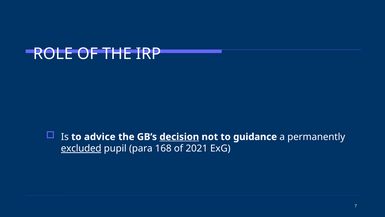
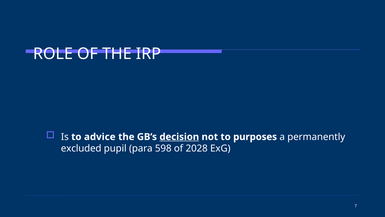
guidance: guidance -> purposes
excluded underline: present -> none
168: 168 -> 598
2021: 2021 -> 2028
